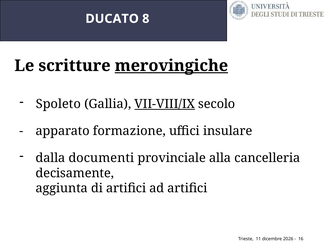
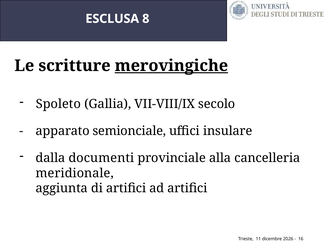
DUCATO: DUCATO -> ESCLUSA
VII-VIII/IX underline: present -> none
formazione: formazione -> semionciale
decisamente: decisamente -> meridionale
